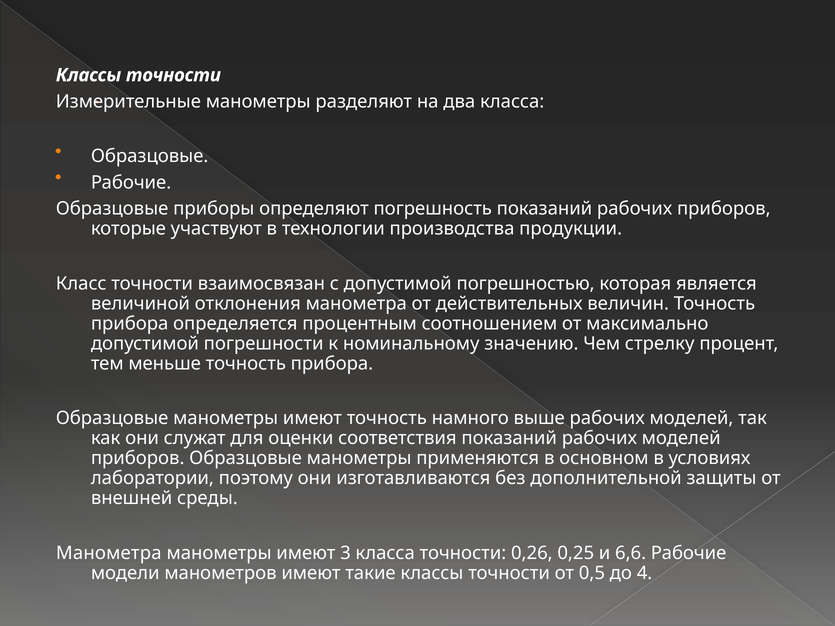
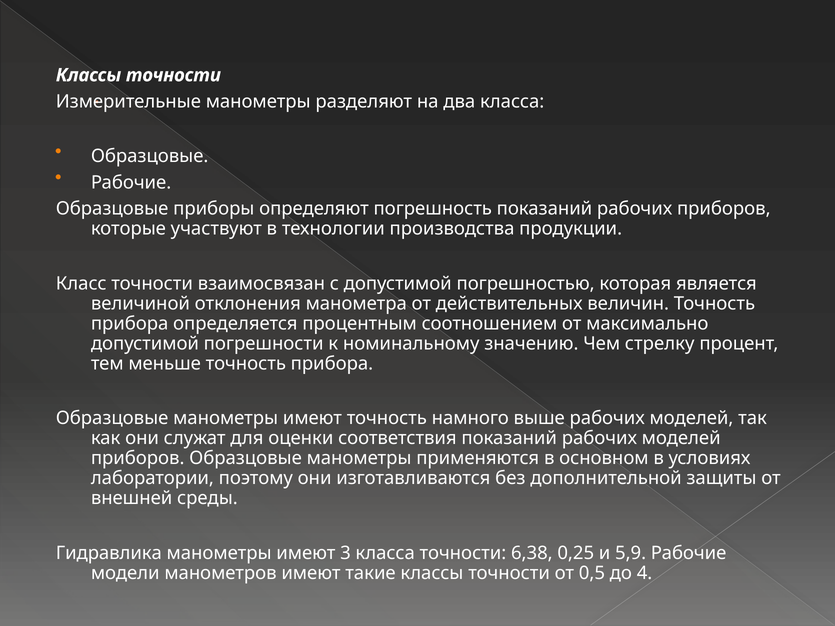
Манометра at (109, 553): Манометра -> Гидравлика
0,26: 0,26 -> 6,38
6,6: 6,6 -> 5,9
